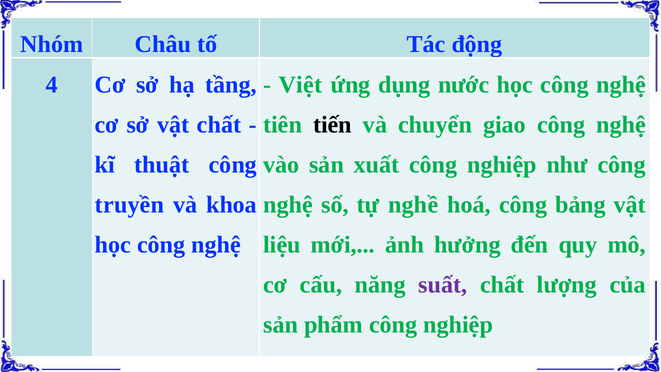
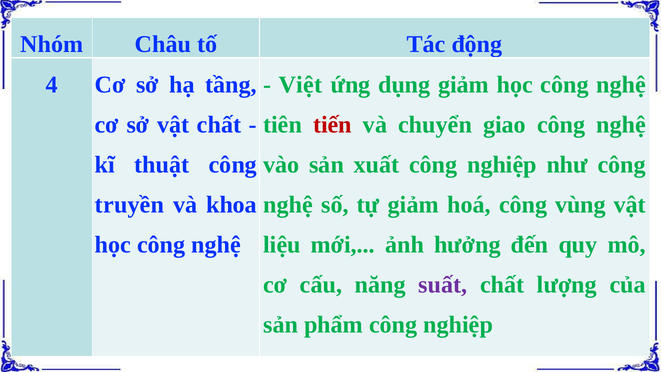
dụng nước: nước -> giảm
tiến colour: black -> red
tự nghề: nghề -> giảm
bảng: bảng -> vùng
